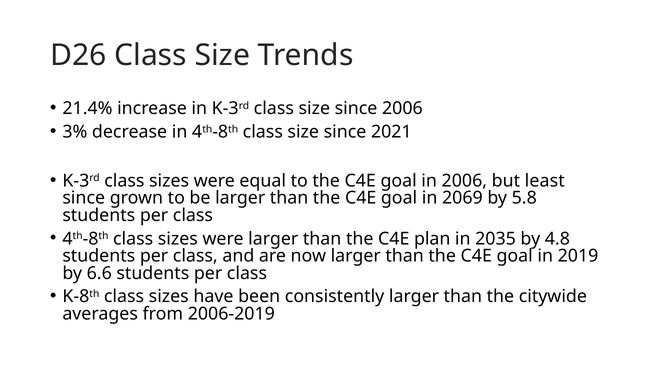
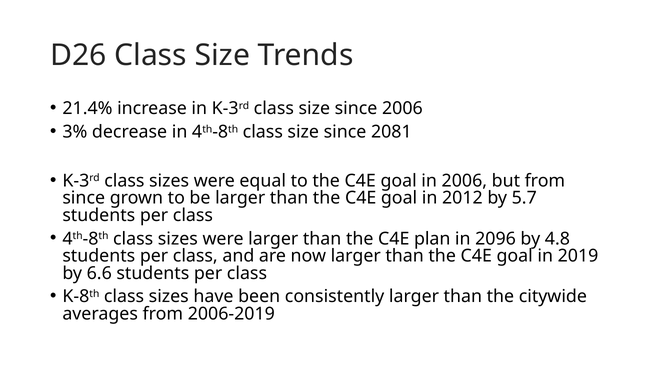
2021: 2021 -> 2081
but least: least -> from
2069: 2069 -> 2012
5.8: 5.8 -> 5.7
2035: 2035 -> 2096
